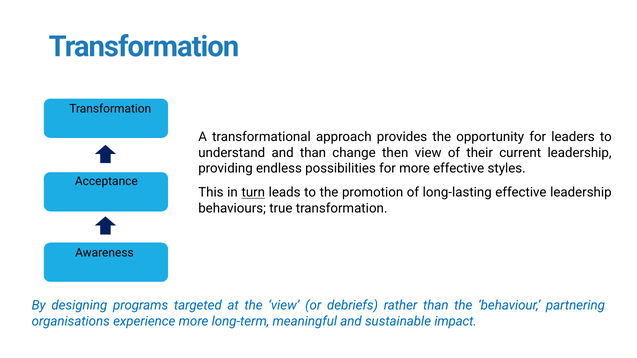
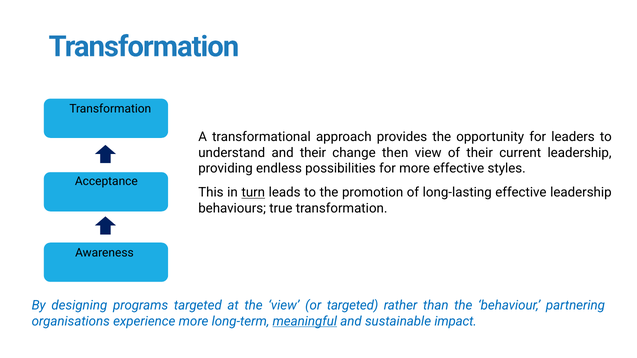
and than: than -> their
or debriefs: debriefs -> targeted
meaningful underline: none -> present
